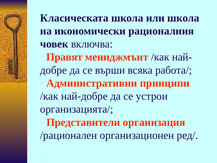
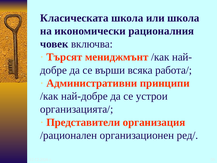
Правят: Правят -> Търсят
